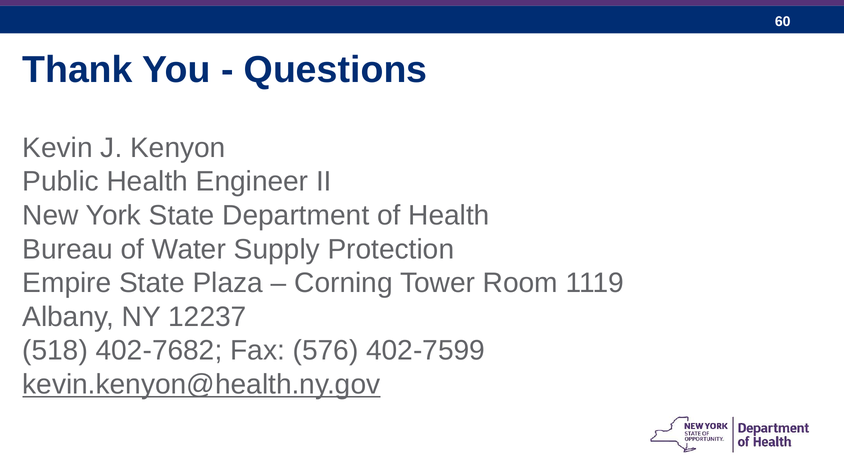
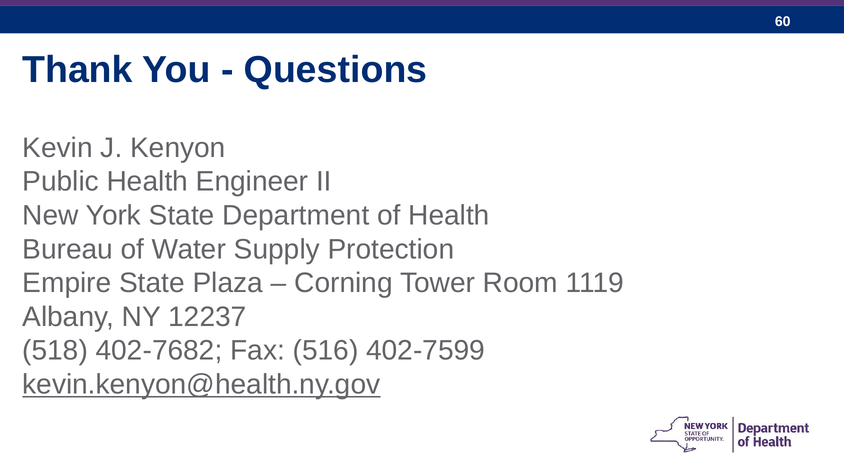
576: 576 -> 516
